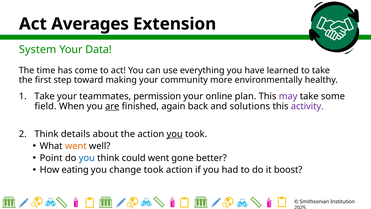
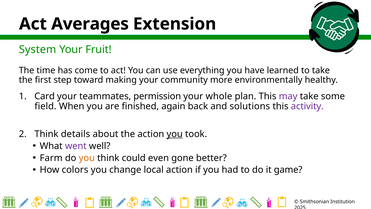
Data: Data -> Fruit
Take at (45, 96): Take -> Card
online: online -> whole
are underline: present -> none
went at (76, 146) colour: orange -> purple
Point: Point -> Farm
you at (87, 158) colour: blue -> orange
could went: went -> even
eating: eating -> colors
change took: took -> local
boost: boost -> game
